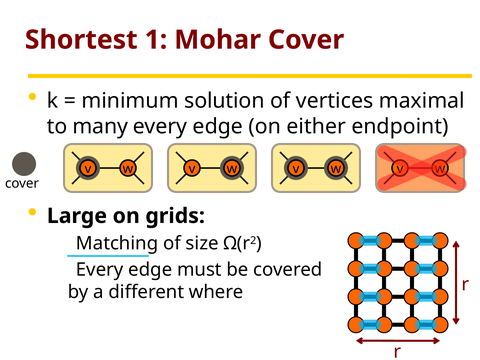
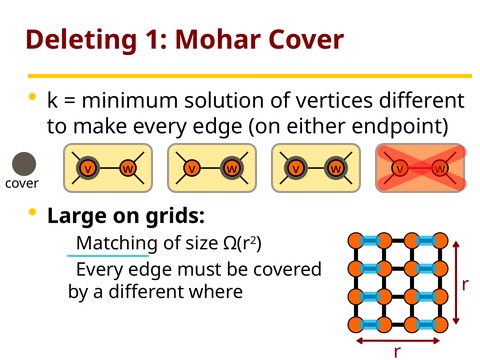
Shortest: Shortest -> Deleting
vertices maximal: maximal -> different
many: many -> make
